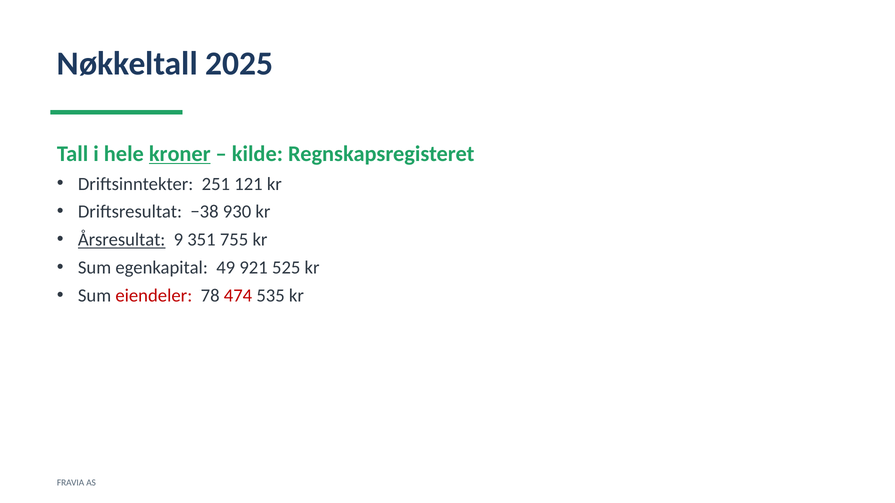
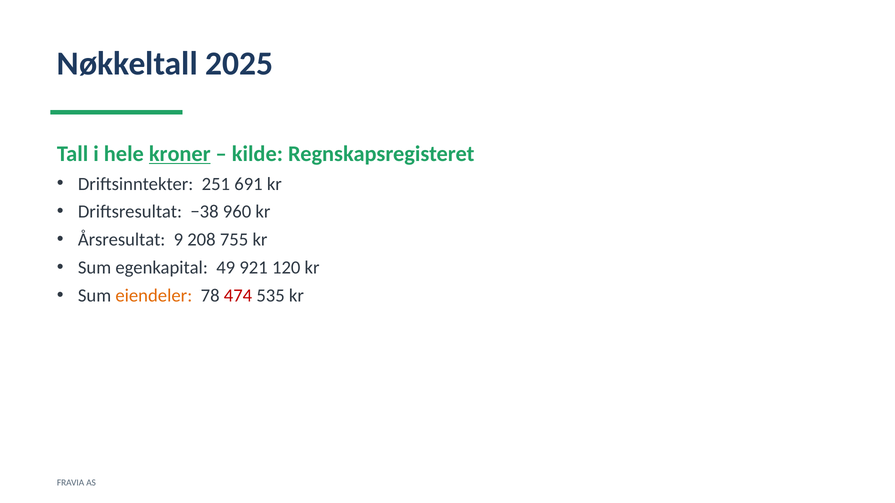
121: 121 -> 691
930: 930 -> 960
Årsresultat underline: present -> none
351: 351 -> 208
525: 525 -> 120
eiendeler colour: red -> orange
